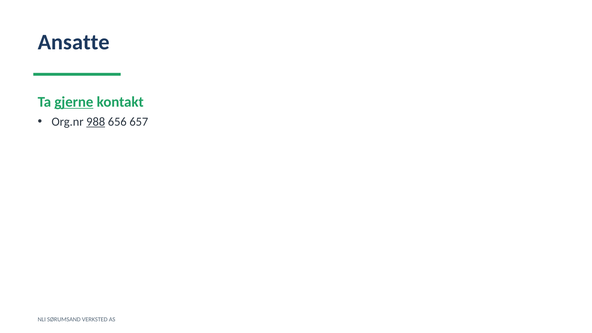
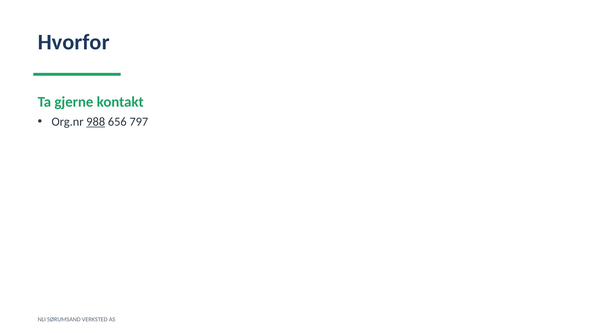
Ansatte: Ansatte -> Hvorfor
gjerne underline: present -> none
657: 657 -> 797
